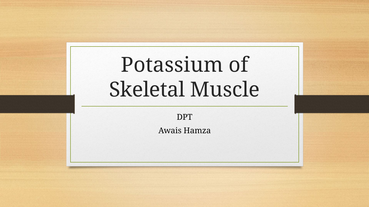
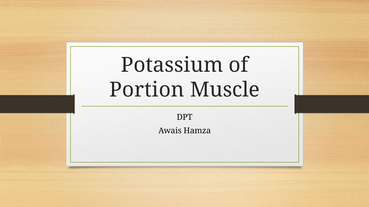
Skeletal: Skeletal -> Portion
